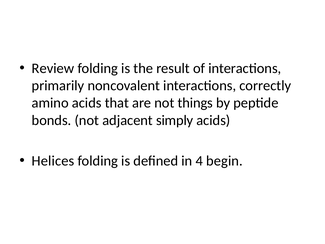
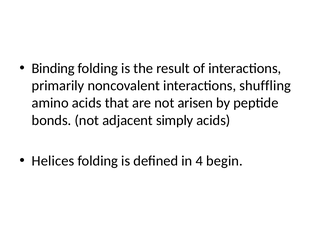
Review: Review -> Binding
correctly: correctly -> shuffling
things: things -> arisen
